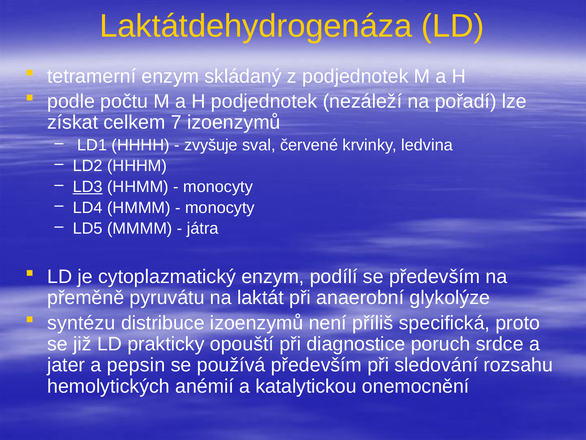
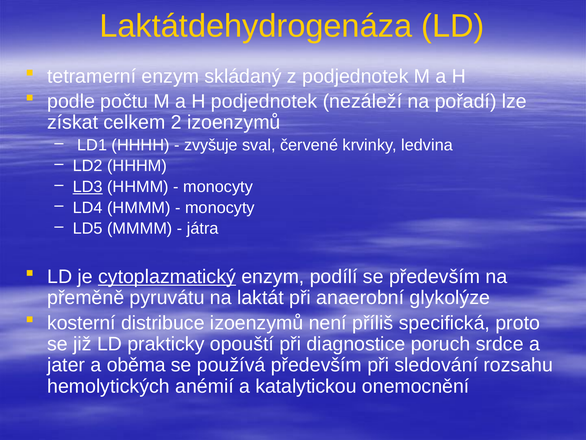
7: 7 -> 2
cytoplazmatický underline: none -> present
syntézu: syntézu -> kosterní
pepsin: pepsin -> oběma
